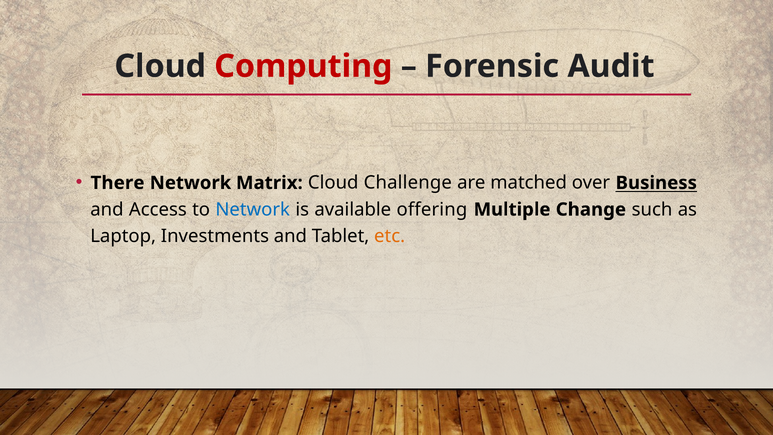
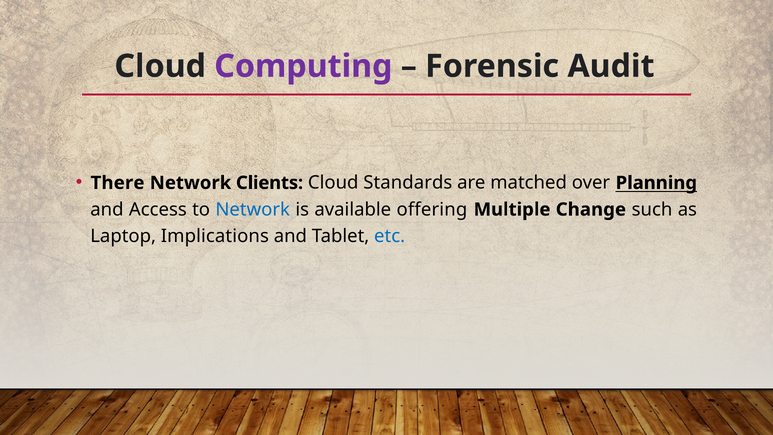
Computing colour: red -> purple
Matrix: Matrix -> Clients
Challenge: Challenge -> Standards
Business: Business -> Planning
Investments: Investments -> Implications
etc colour: orange -> blue
